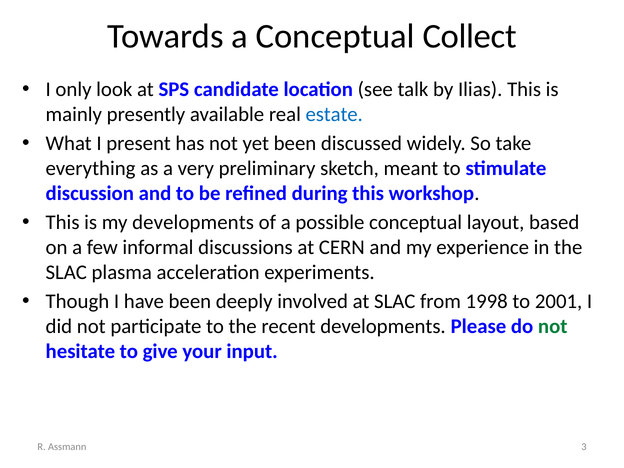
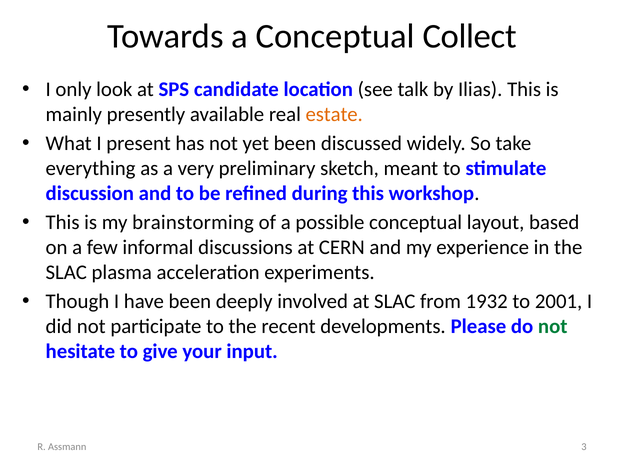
estate colour: blue -> orange
my developments: developments -> brainstorming
1998: 1998 -> 1932
